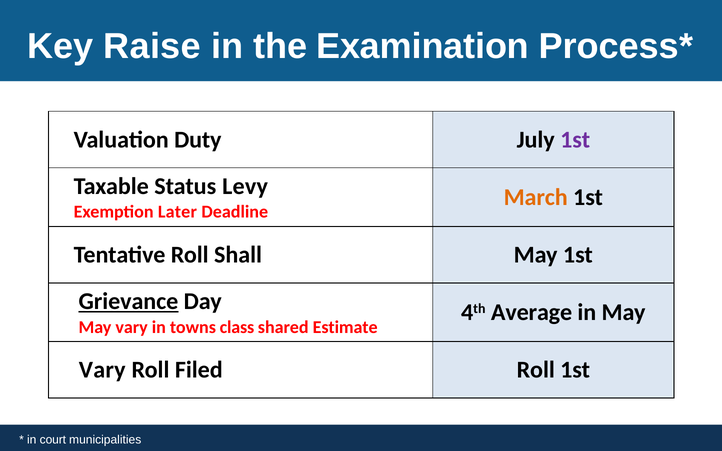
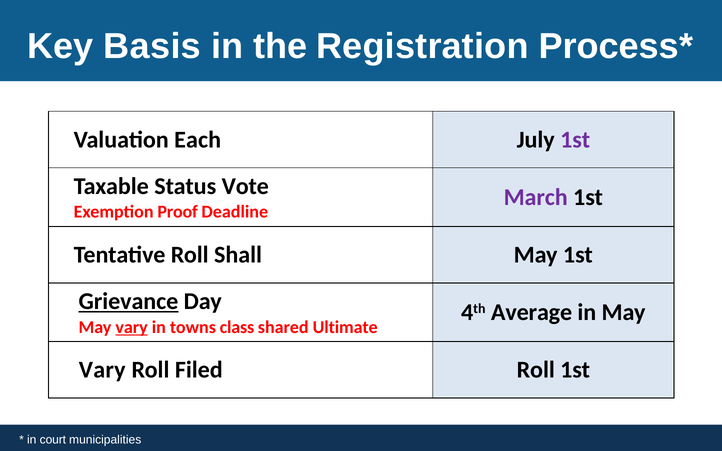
Raise: Raise -> Basis
Examination: Examination -> Registration
Duty: Duty -> Each
Levy: Levy -> Vote
March colour: orange -> purple
Later: Later -> Proof
vary at (132, 327) underline: none -> present
Estimate: Estimate -> Ultimate
